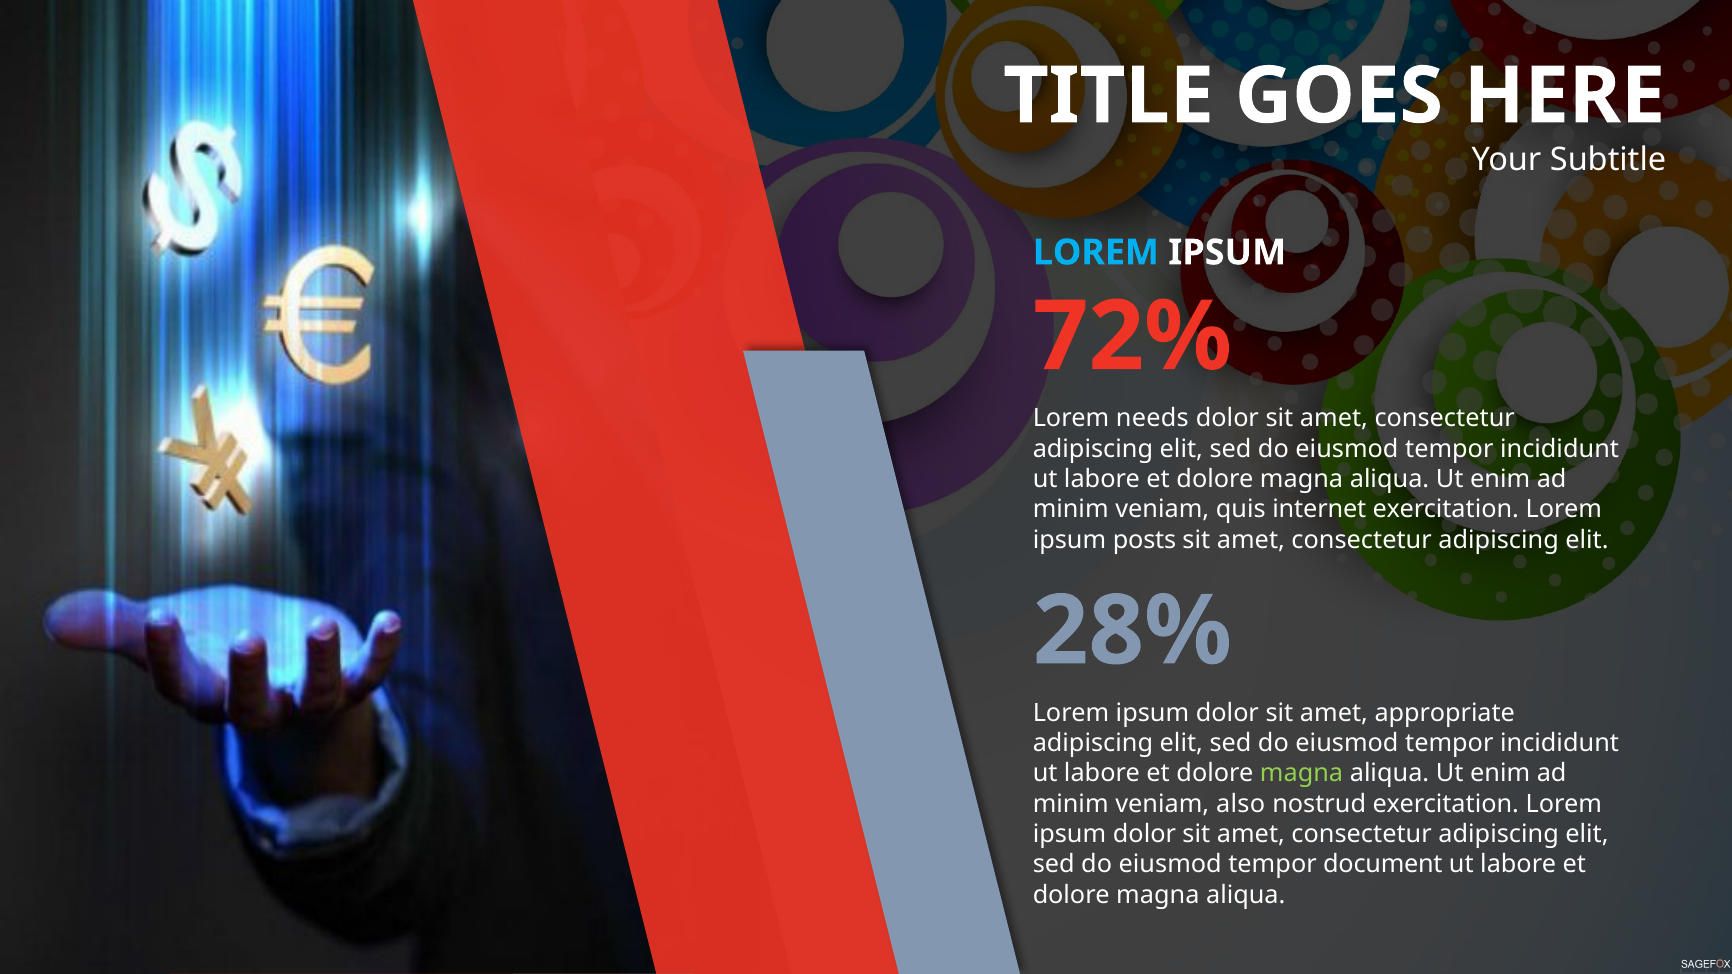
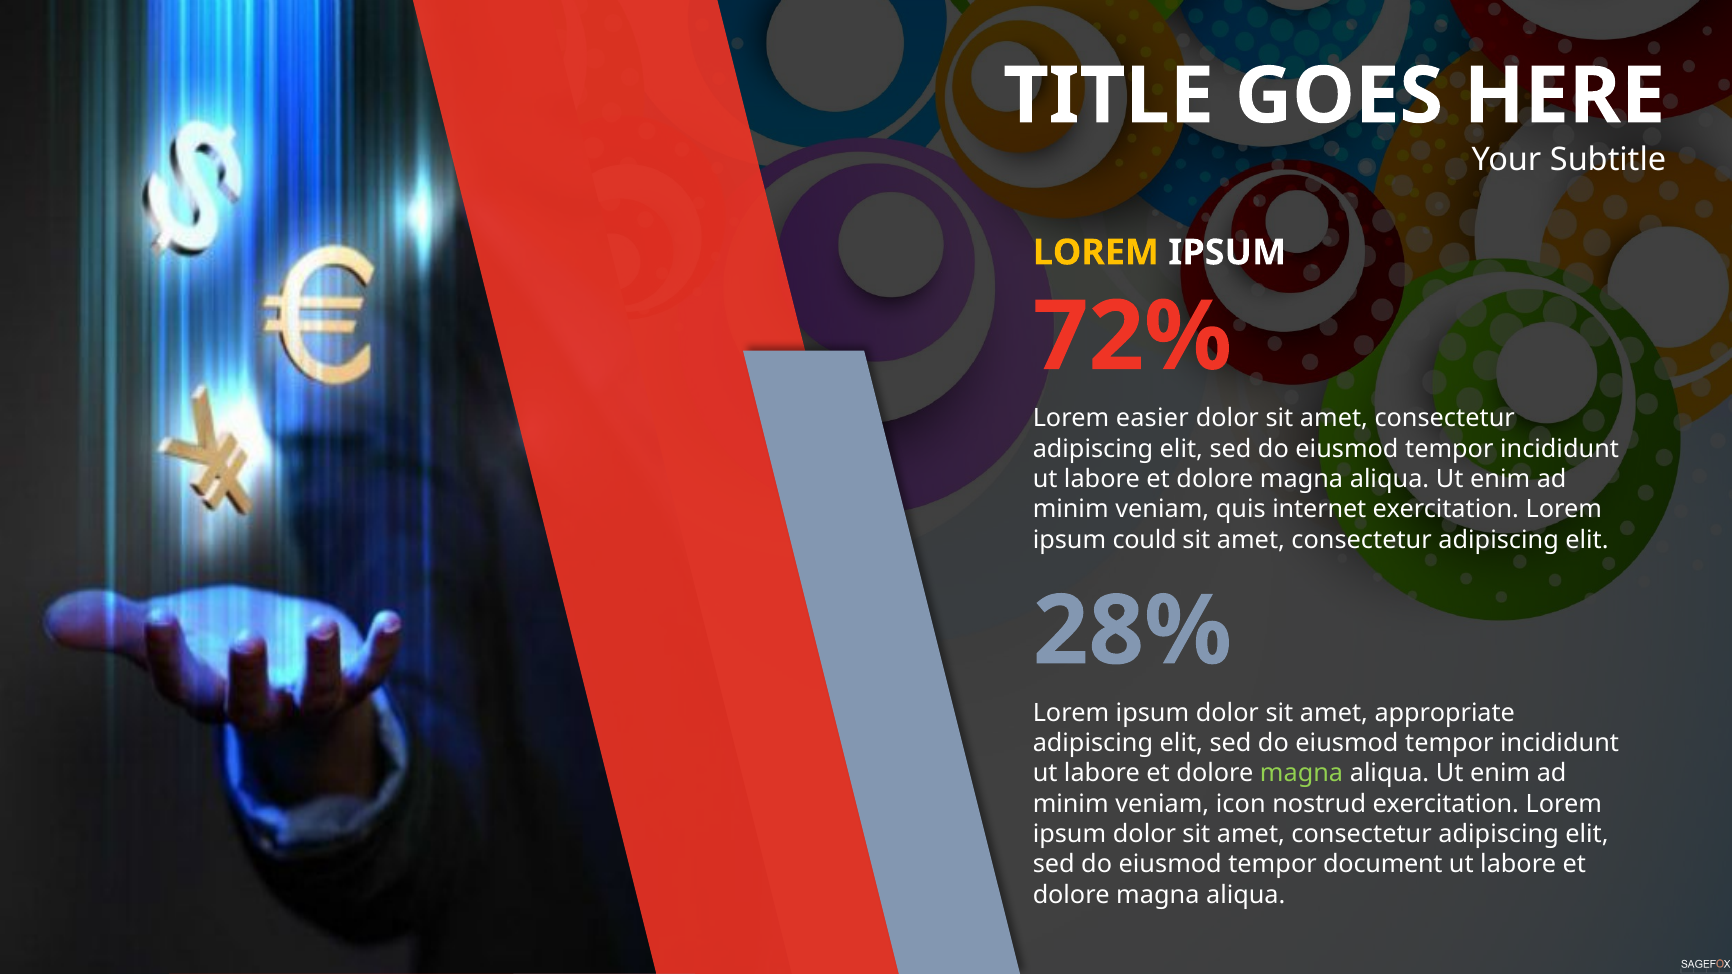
LOREM at (1096, 253) colour: light blue -> yellow
needs: needs -> easier
posts: posts -> could
also: also -> icon
